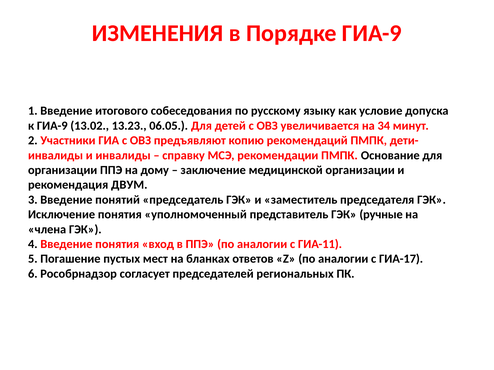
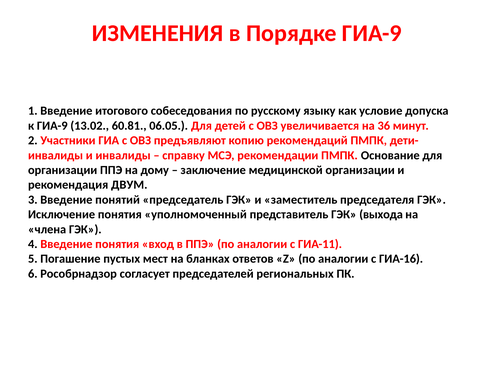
13.23: 13.23 -> 60.81
34: 34 -> 36
ручные: ручные -> выхода
ГИА-17: ГИА-17 -> ГИА-16
